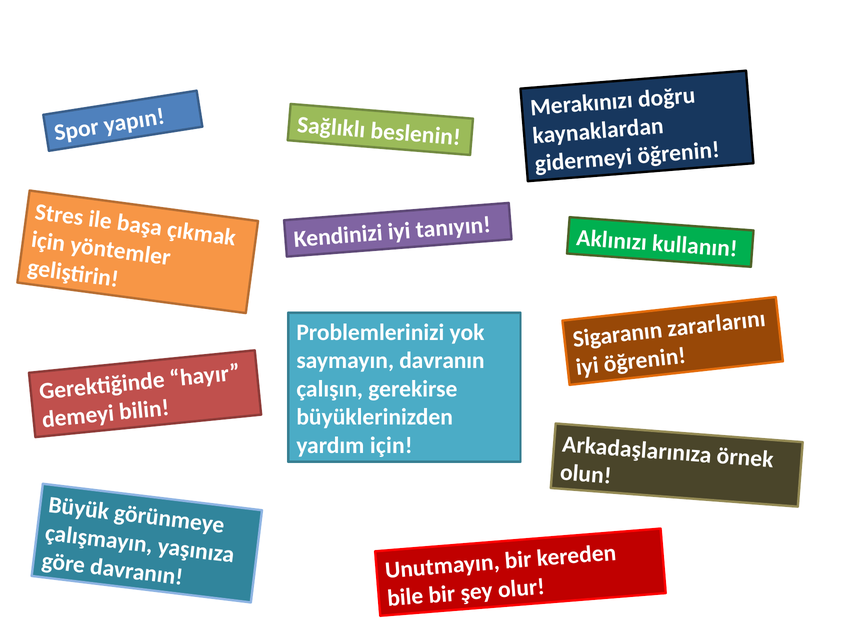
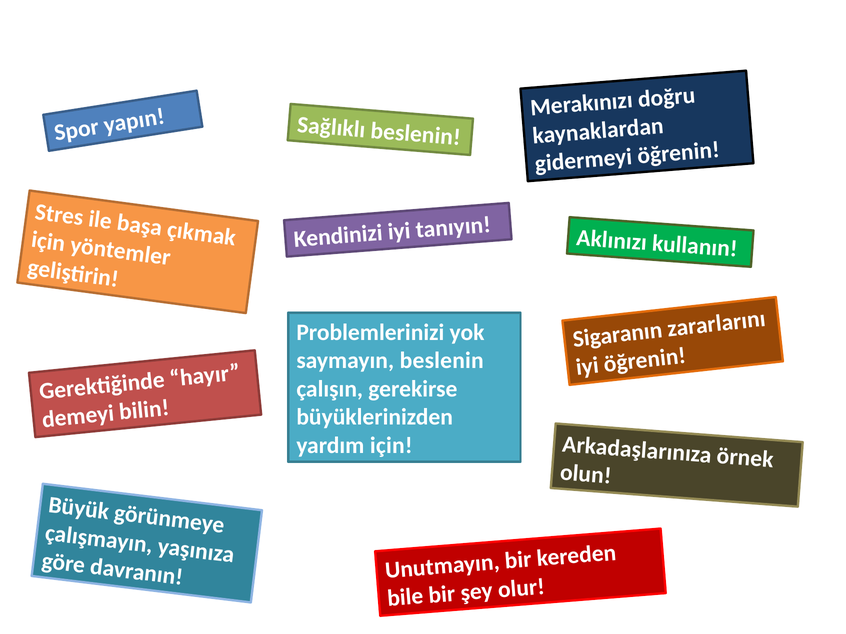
saymayın davranın: davranın -> beslenin
